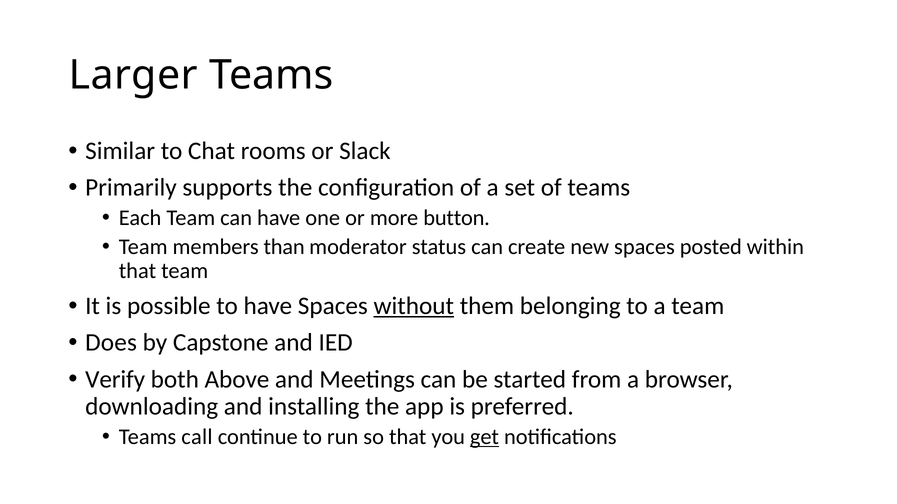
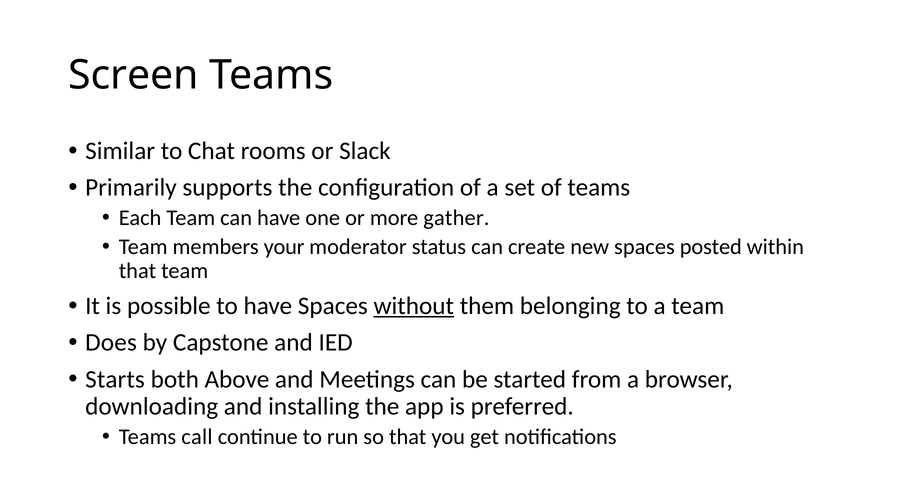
Larger: Larger -> Screen
button: button -> gather
than: than -> your
Verify: Verify -> Starts
get underline: present -> none
